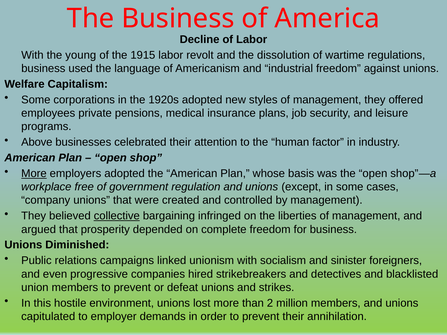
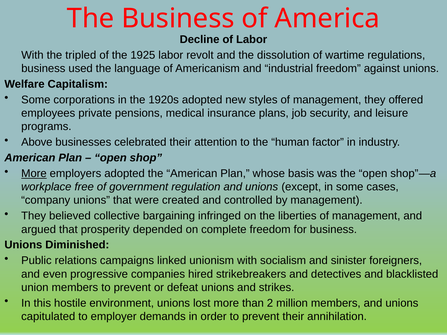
young: young -> tripled
1915: 1915 -> 1925
collective underline: present -> none
